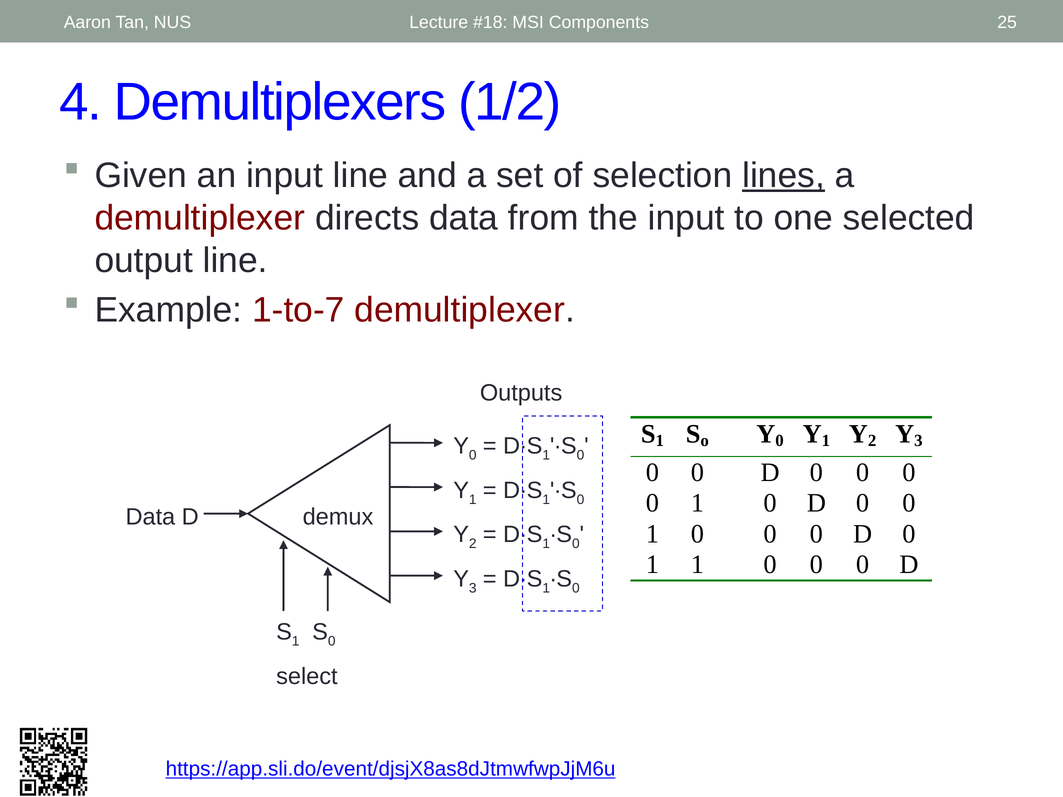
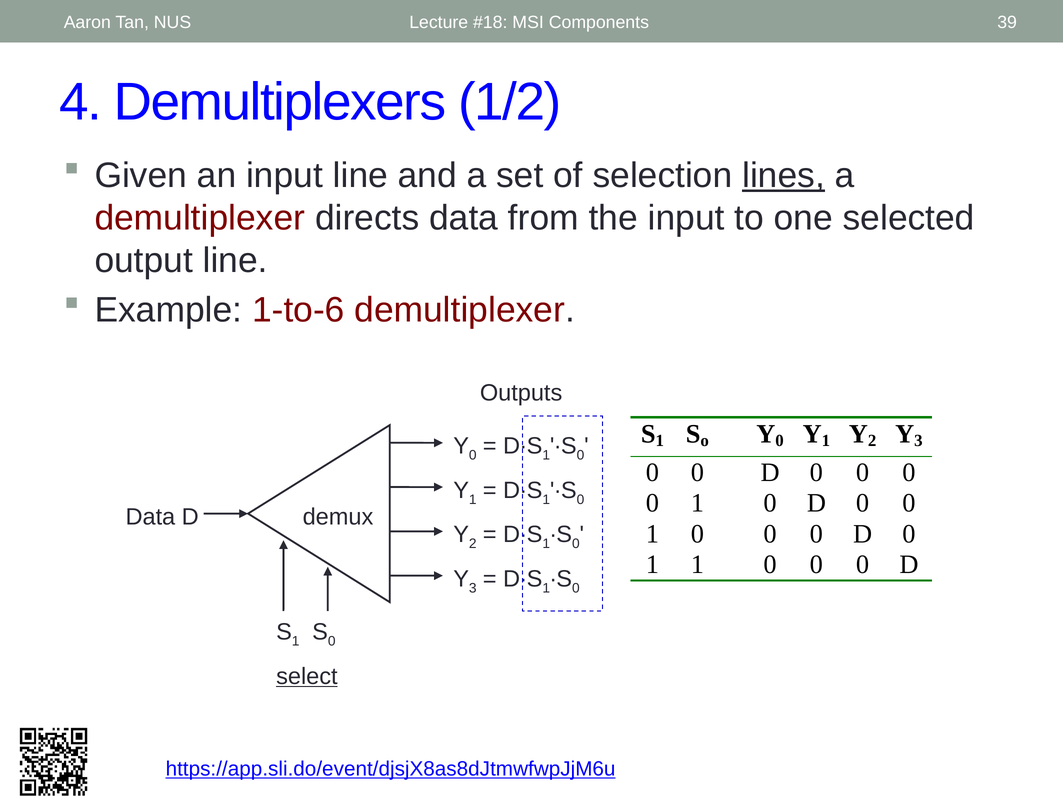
25: 25 -> 39
1-to-7: 1-to-7 -> 1-to-6
select underline: none -> present
